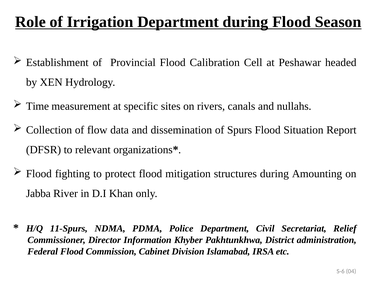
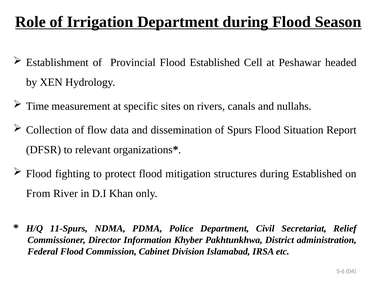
Flood Calibration: Calibration -> Established
during Amounting: Amounting -> Established
Jabba: Jabba -> From
